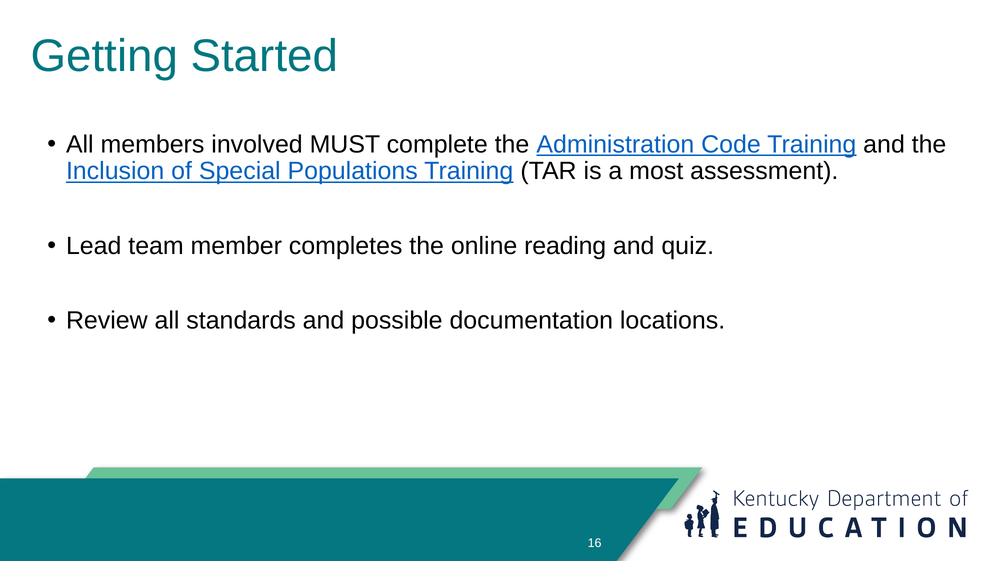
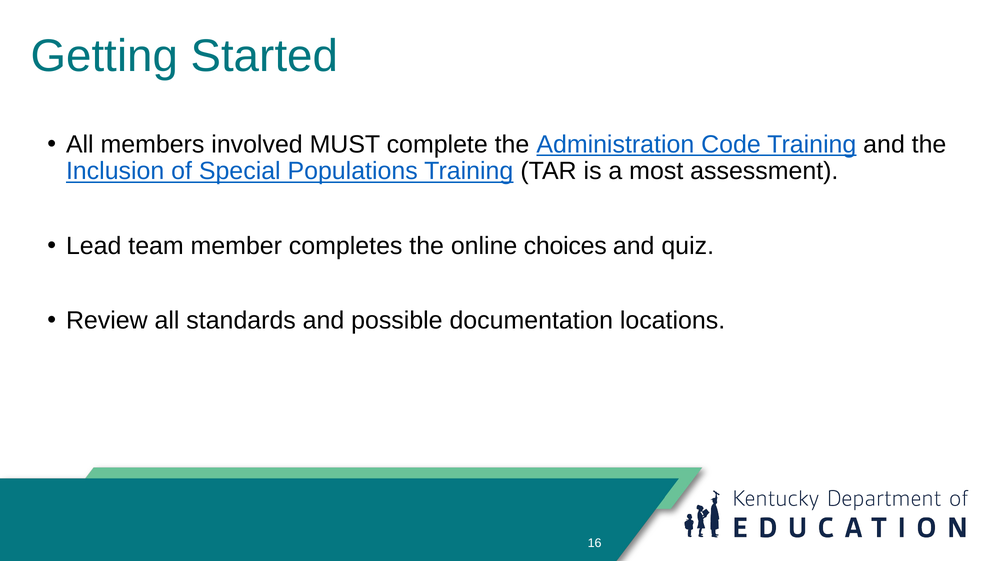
reading: reading -> choices
